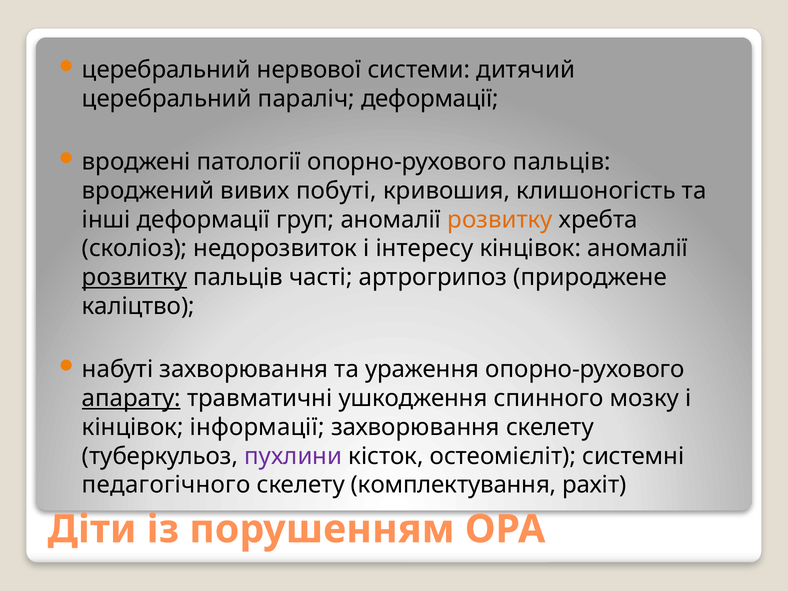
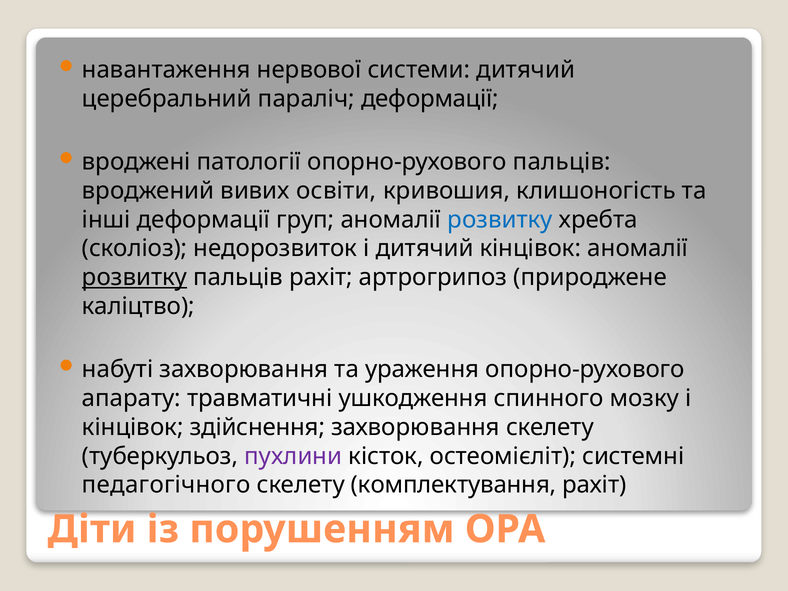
церебральний at (166, 70): церебральний -> навантаження
побуті: побуті -> освіти
розвитку at (500, 220) colour: orange -> blue
і інтересу: інтересу -> дитячий
пальців часті: часті -> рахіт
апарату underline: present -> none
інформації: інформації -> здійснення
